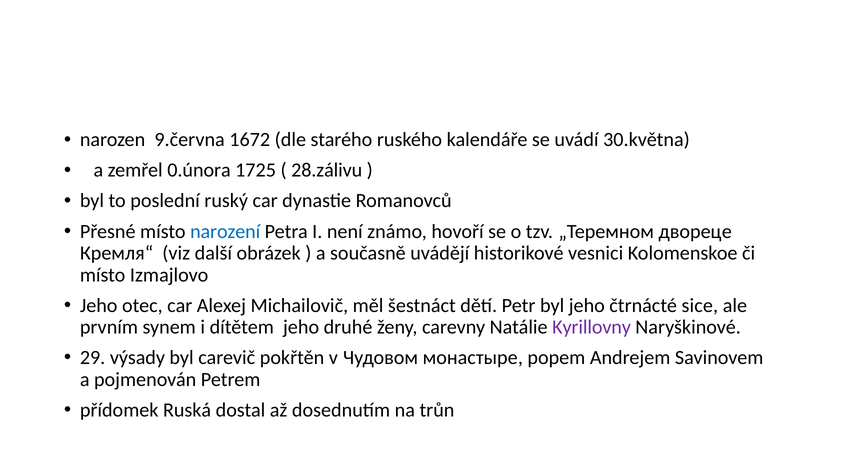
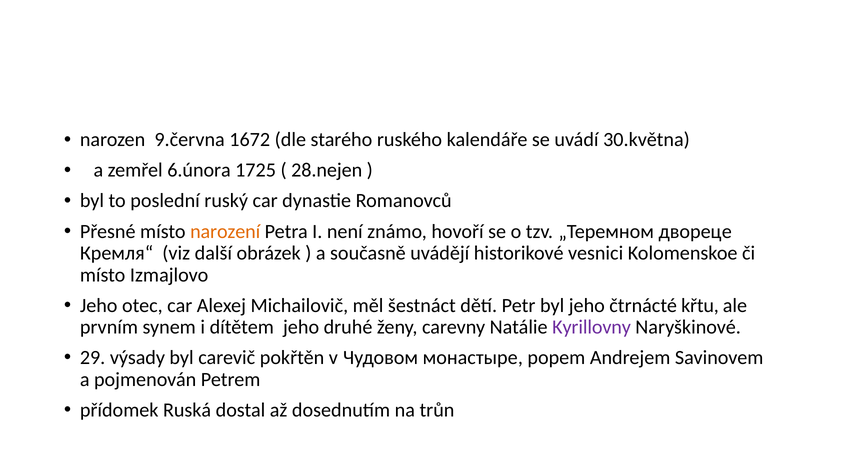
0.února: 0.února -> 6.února
28.zálivu: 28.zálivu -> 28.nejen
narození colour: blue -> orange
sice: sice -> křtu
